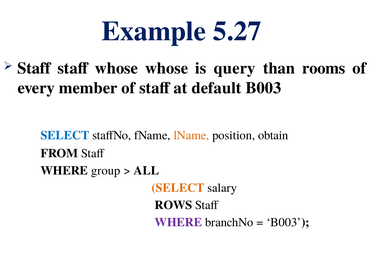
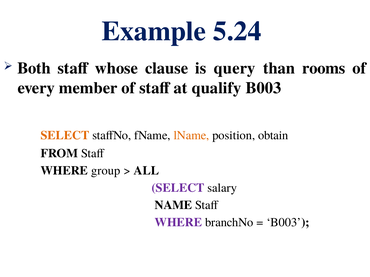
5.27: 5.27 -> 5.24
Staff at (34, 68): Staff -> Both
whose whose: whose -> clause
default: default -> qualify
SELECT at (65, 135) colour: blue -> orange
SELECT at (178, 188) colour: orange -> purple
ROWS: ROWS -> NAME
